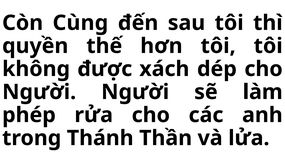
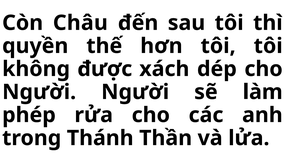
Cùng: Cùng -> Châu
